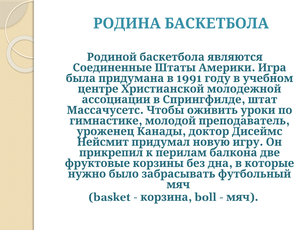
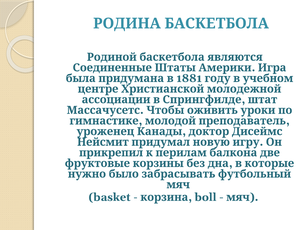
1991: 1991 -> 1881
